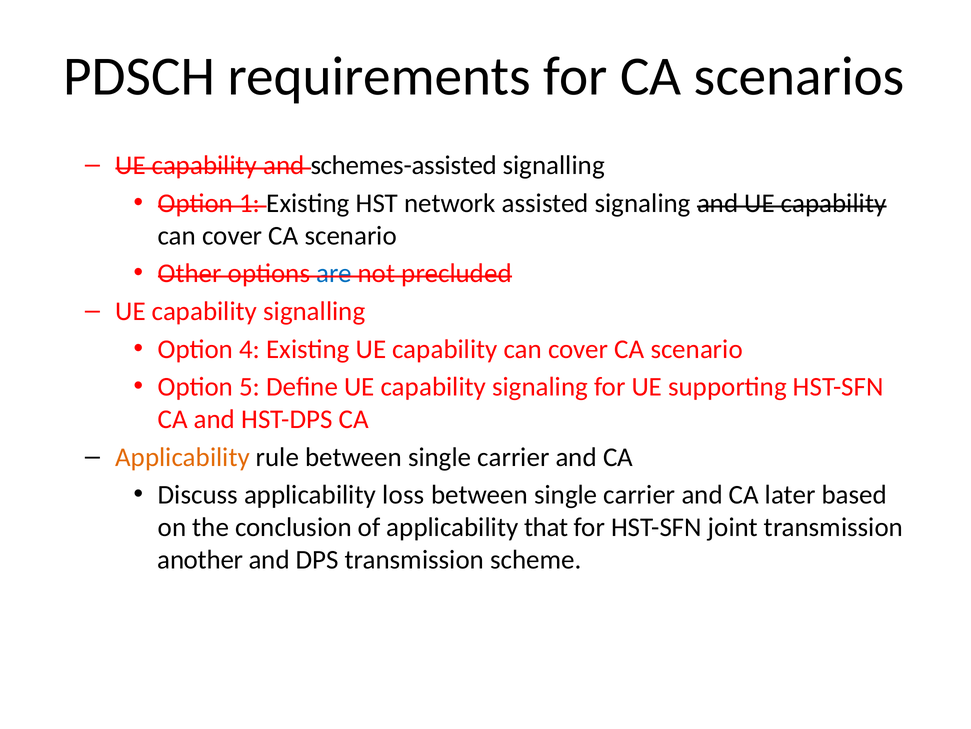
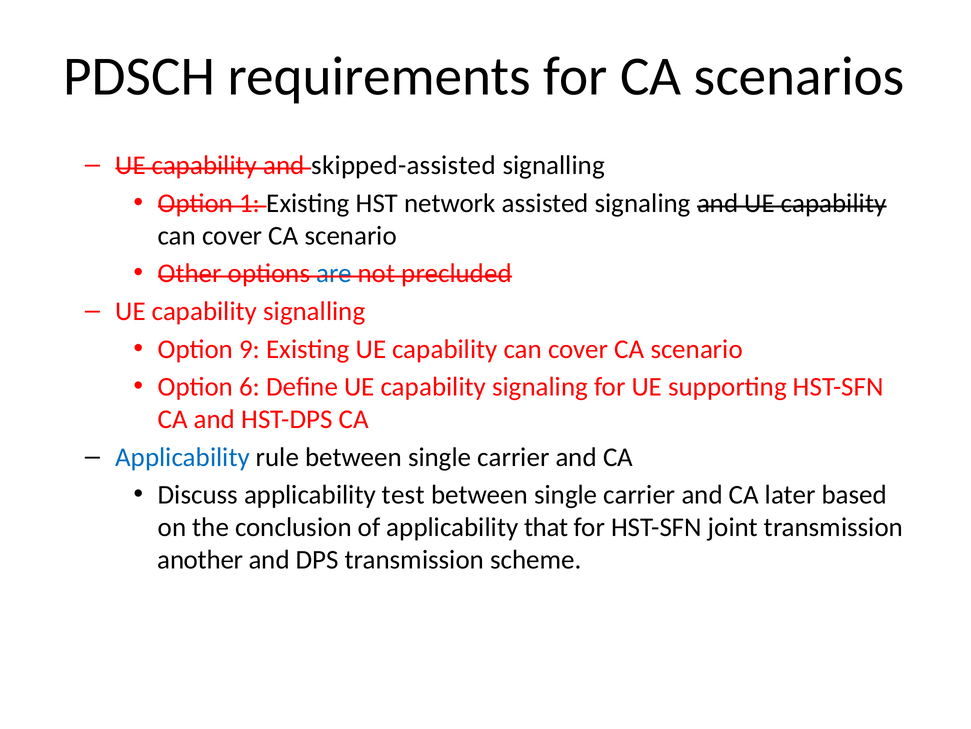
schemes-assisted: schemes-assisted -> skipped-assisted
4: 4 -> 9
5: 5 -> 6
Applicability at (183, 457) colour: orange -> blue
loss: loss -> test
